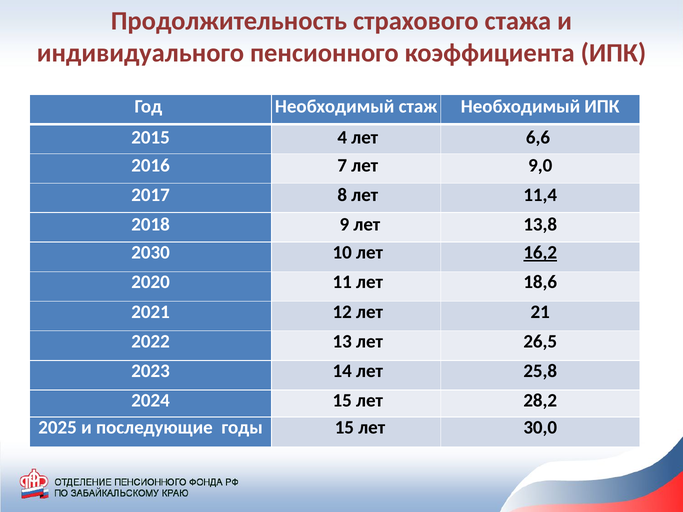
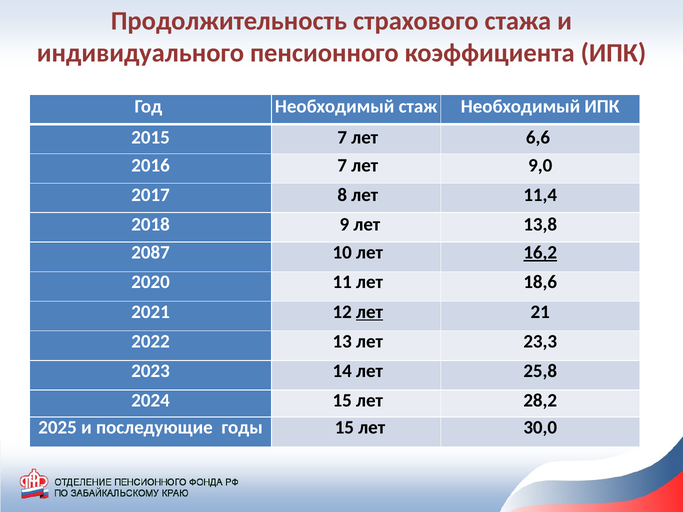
2015 4: 4 -> 7
2030: 2030 -> 2087
лет at (370, 312) underline: none -> present
26,5: 26,5 -> 23,3
